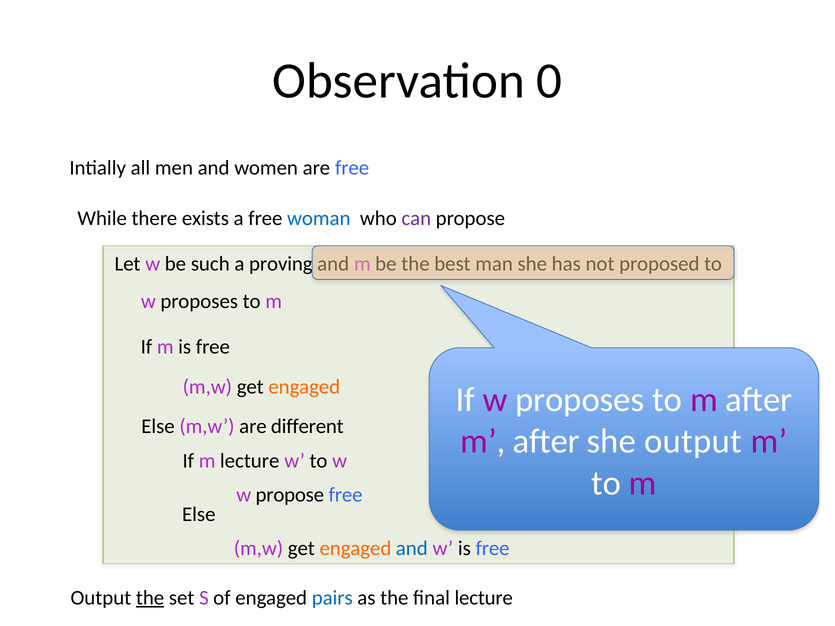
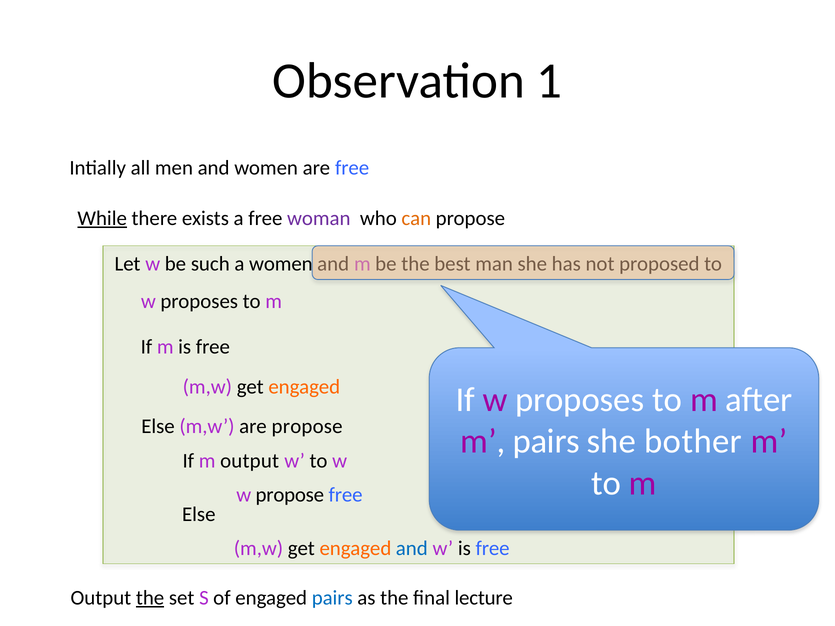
0: 0 -> 1
While underline: none -> present
woman colour: blue -> purple
can colour: purple -> orange
a proving: proving -> women
are different: different -> propose
after at (546, 442): after -> pairs
she output: output -> bother
m lecture: lecture -> output
